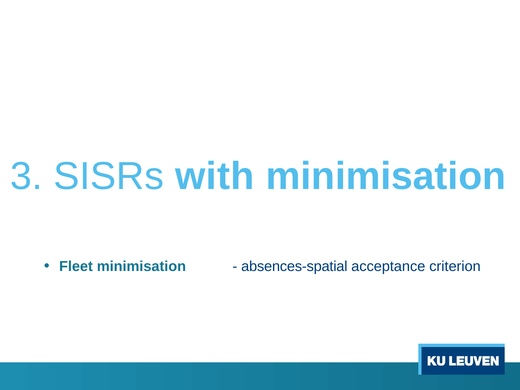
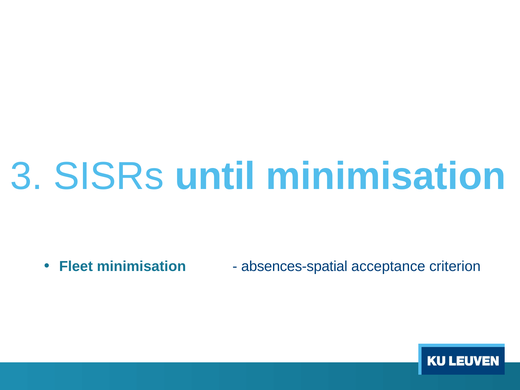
with: with -> until
